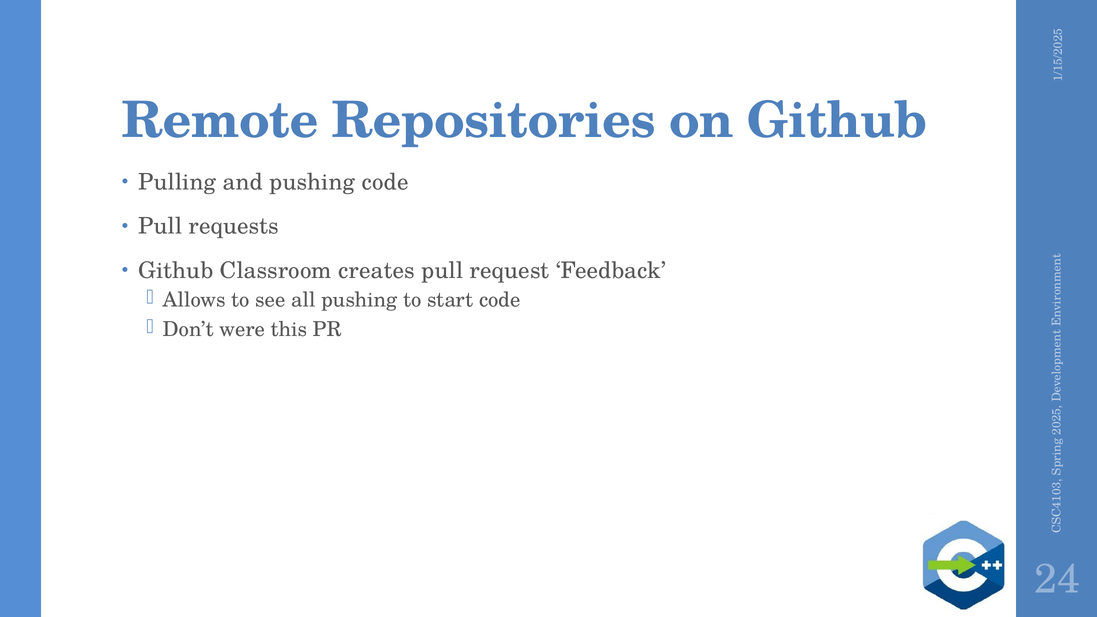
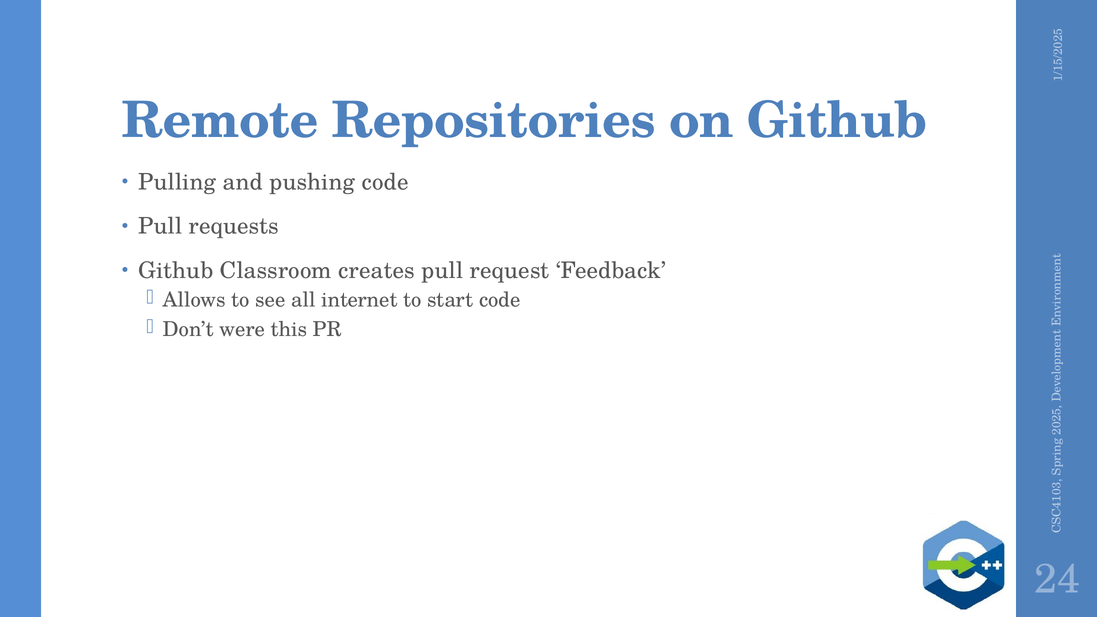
all pushing: pushing -> internet
